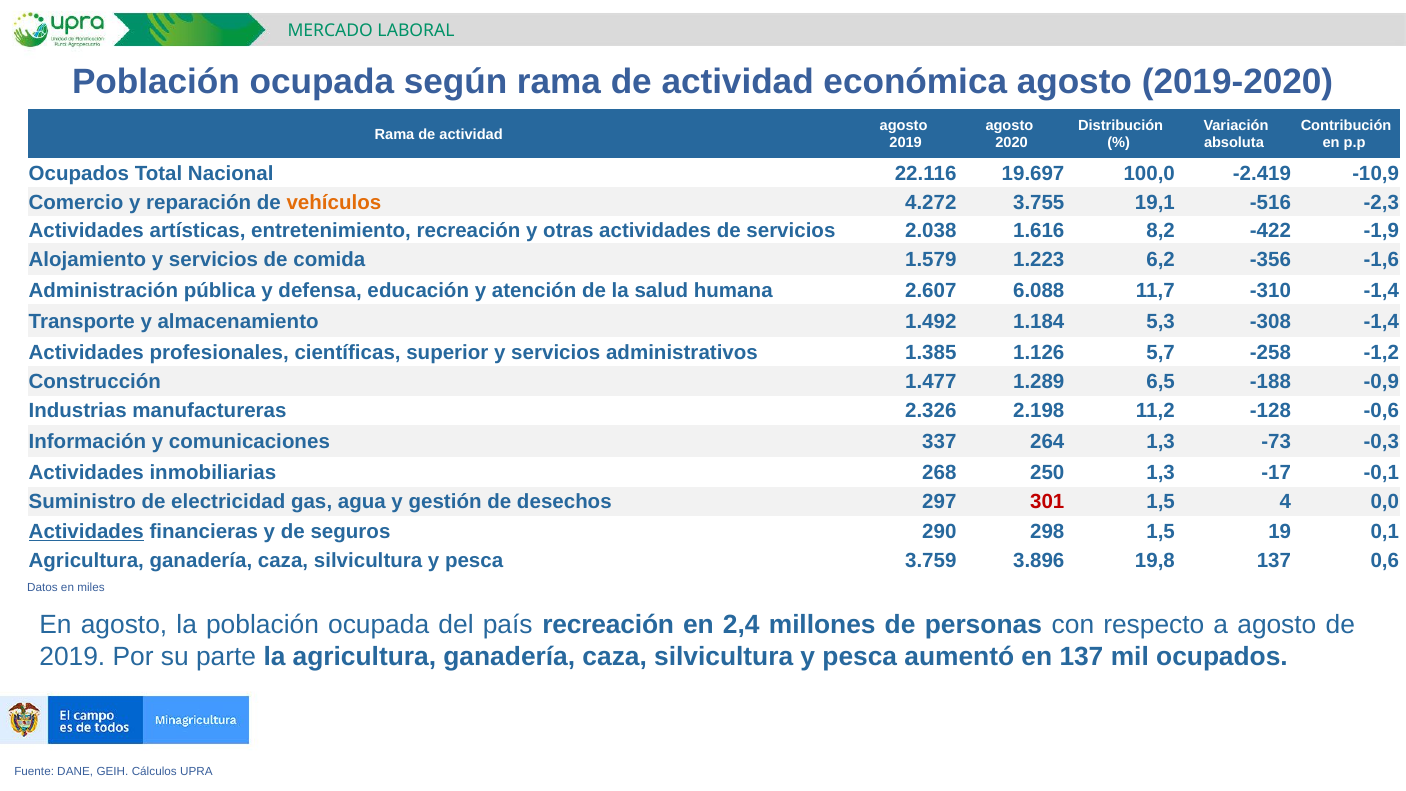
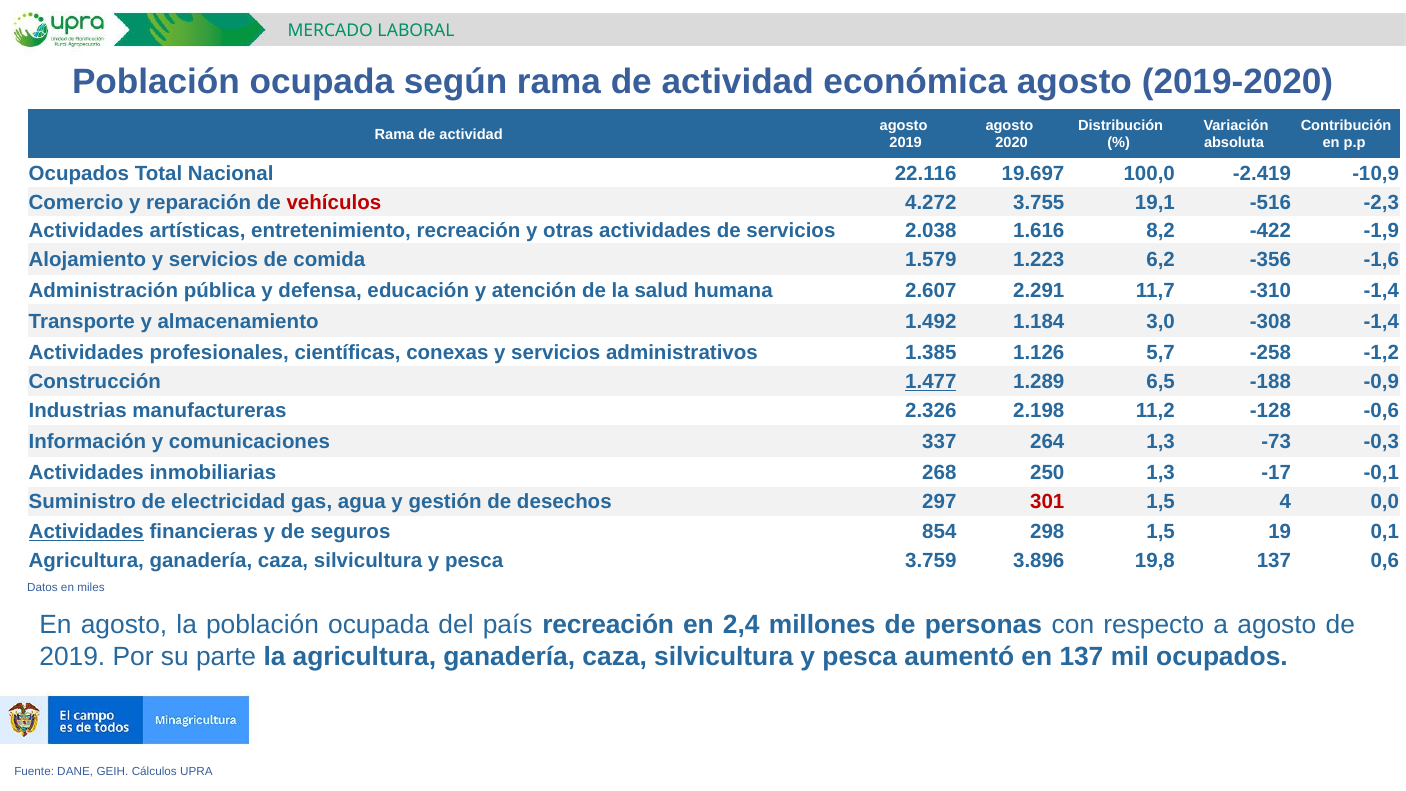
vehículos colour: orange -> red
6.088: 6.088 -> 2.291
5,3: 5,3 -> 3,0
superior: superior -> conexas
1.477 underline: none -> present
290: 290 -> 854
